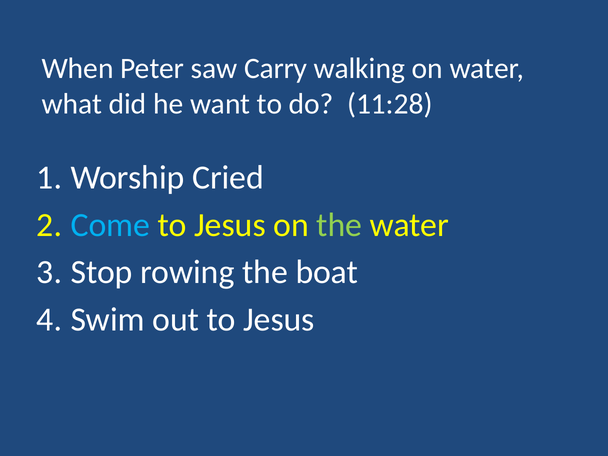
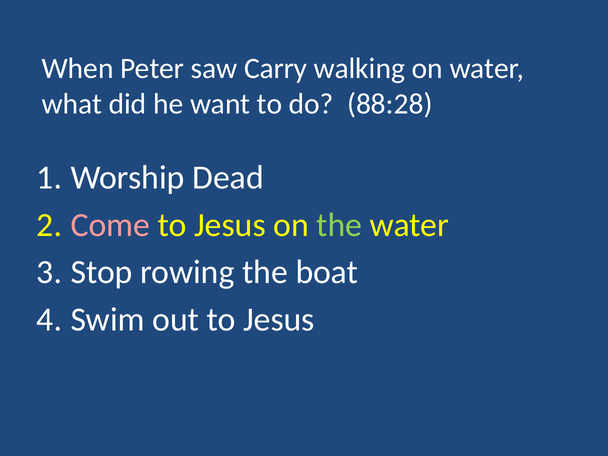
11:28: 11:28 -> 88:28
Cried: Cried -> Dead
Come colour: light blue -> pink
